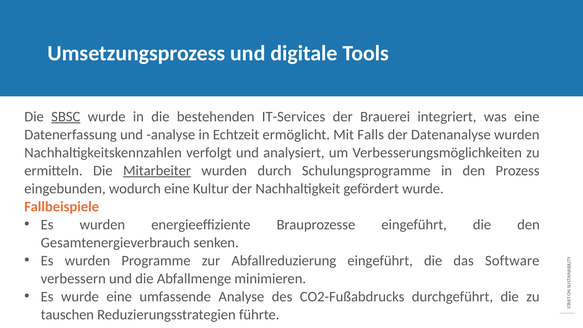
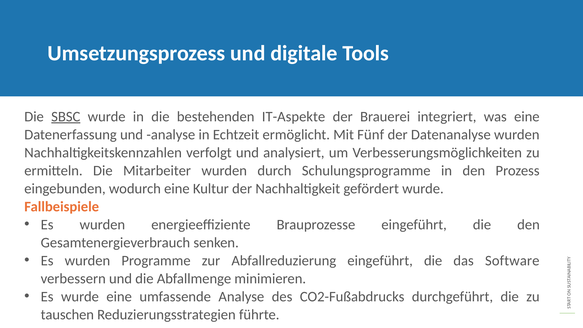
IT-Services: IT-Services -> IT-Aspekte
Falls: Falls -> Fünf
Mitarbeiter underline: present -> none
